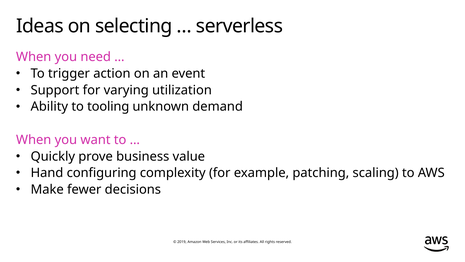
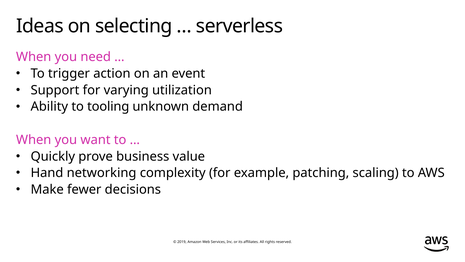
configuring: configuring -> networking
